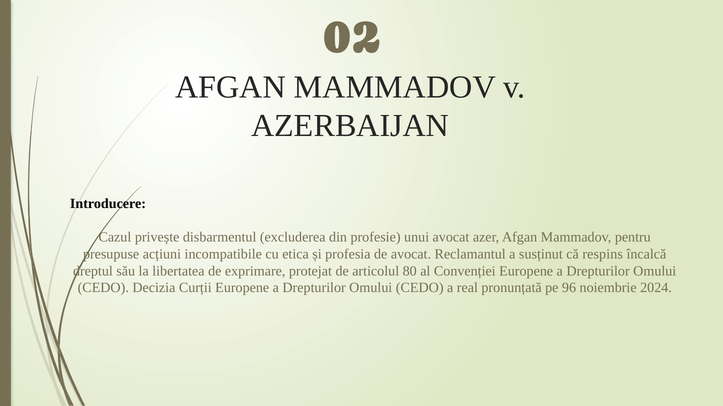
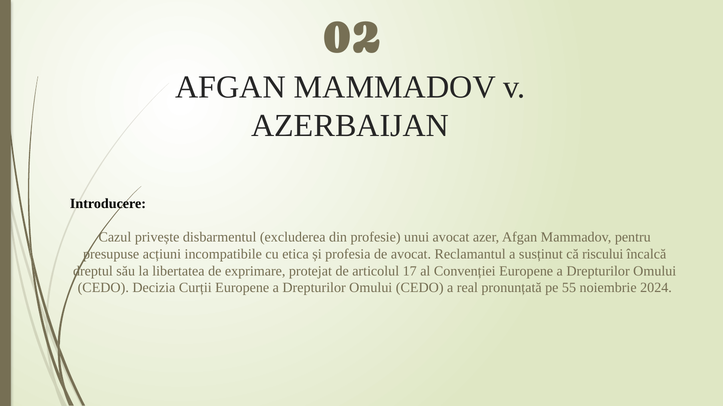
respins: respins -> riscului
80: 80 -> 17
96: 96 -> 55
